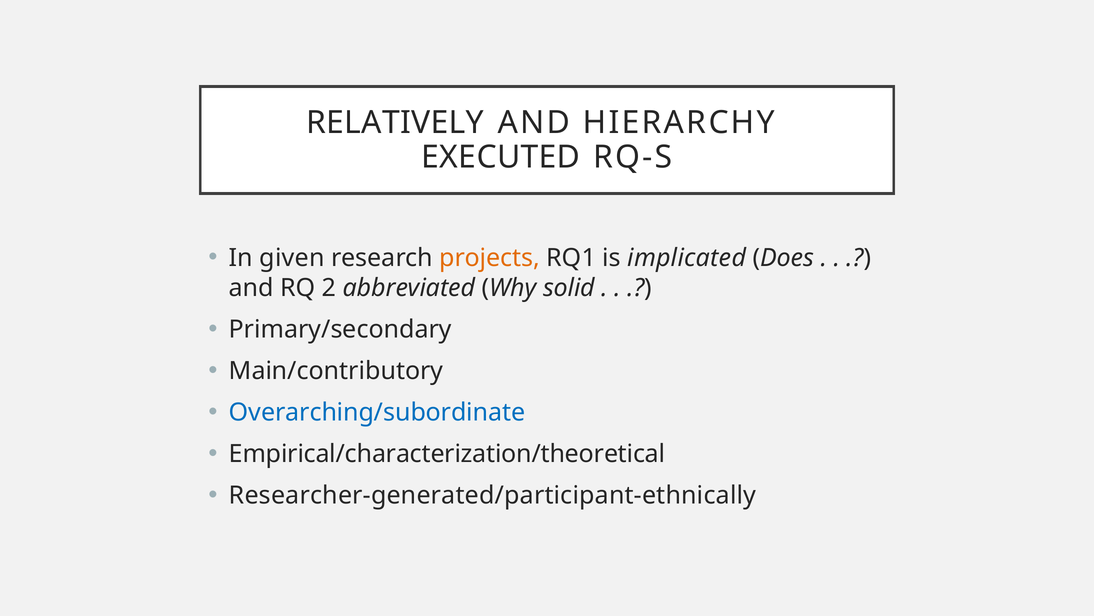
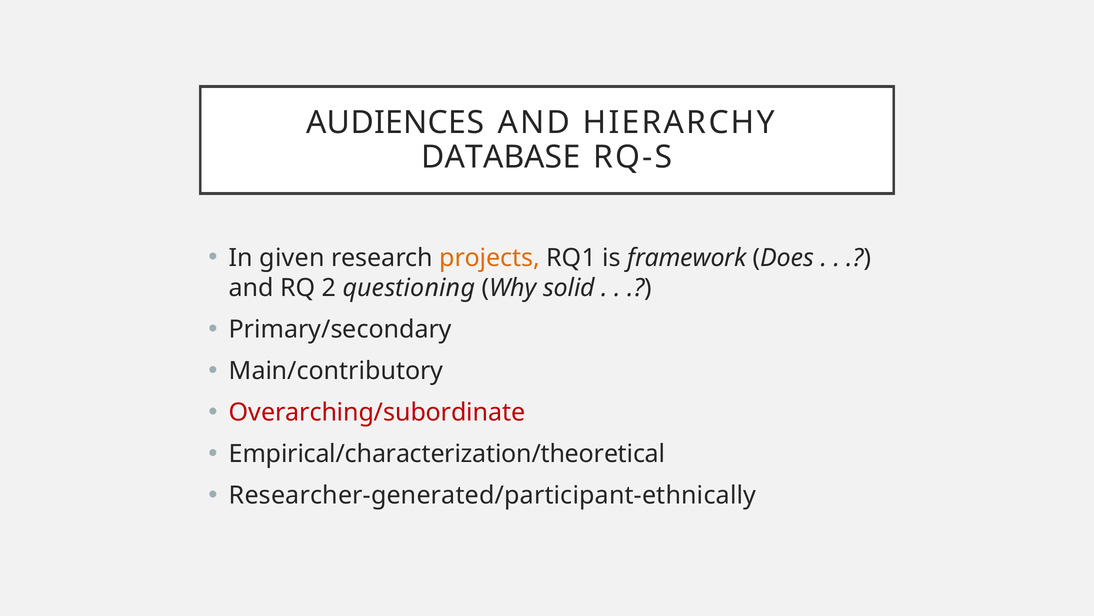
RELATIVELY: RELATIVELY -> AUDIENCES
EXECUTED: EXECUTED -> DATABASE
implicated: implicated -> framework
abbreviated: abbreviated -> questioning
Overarching/subordinate colour: blue -> red
